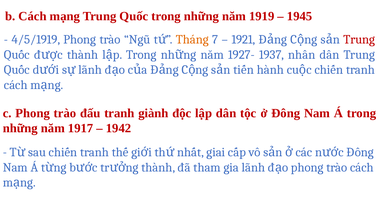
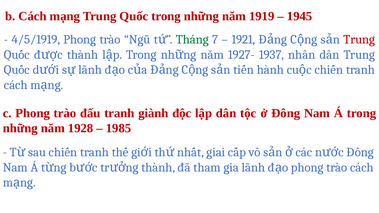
Tháng colour: orange -> green
1917: 1917 -> 1928
1942: 1942 -> 1985
